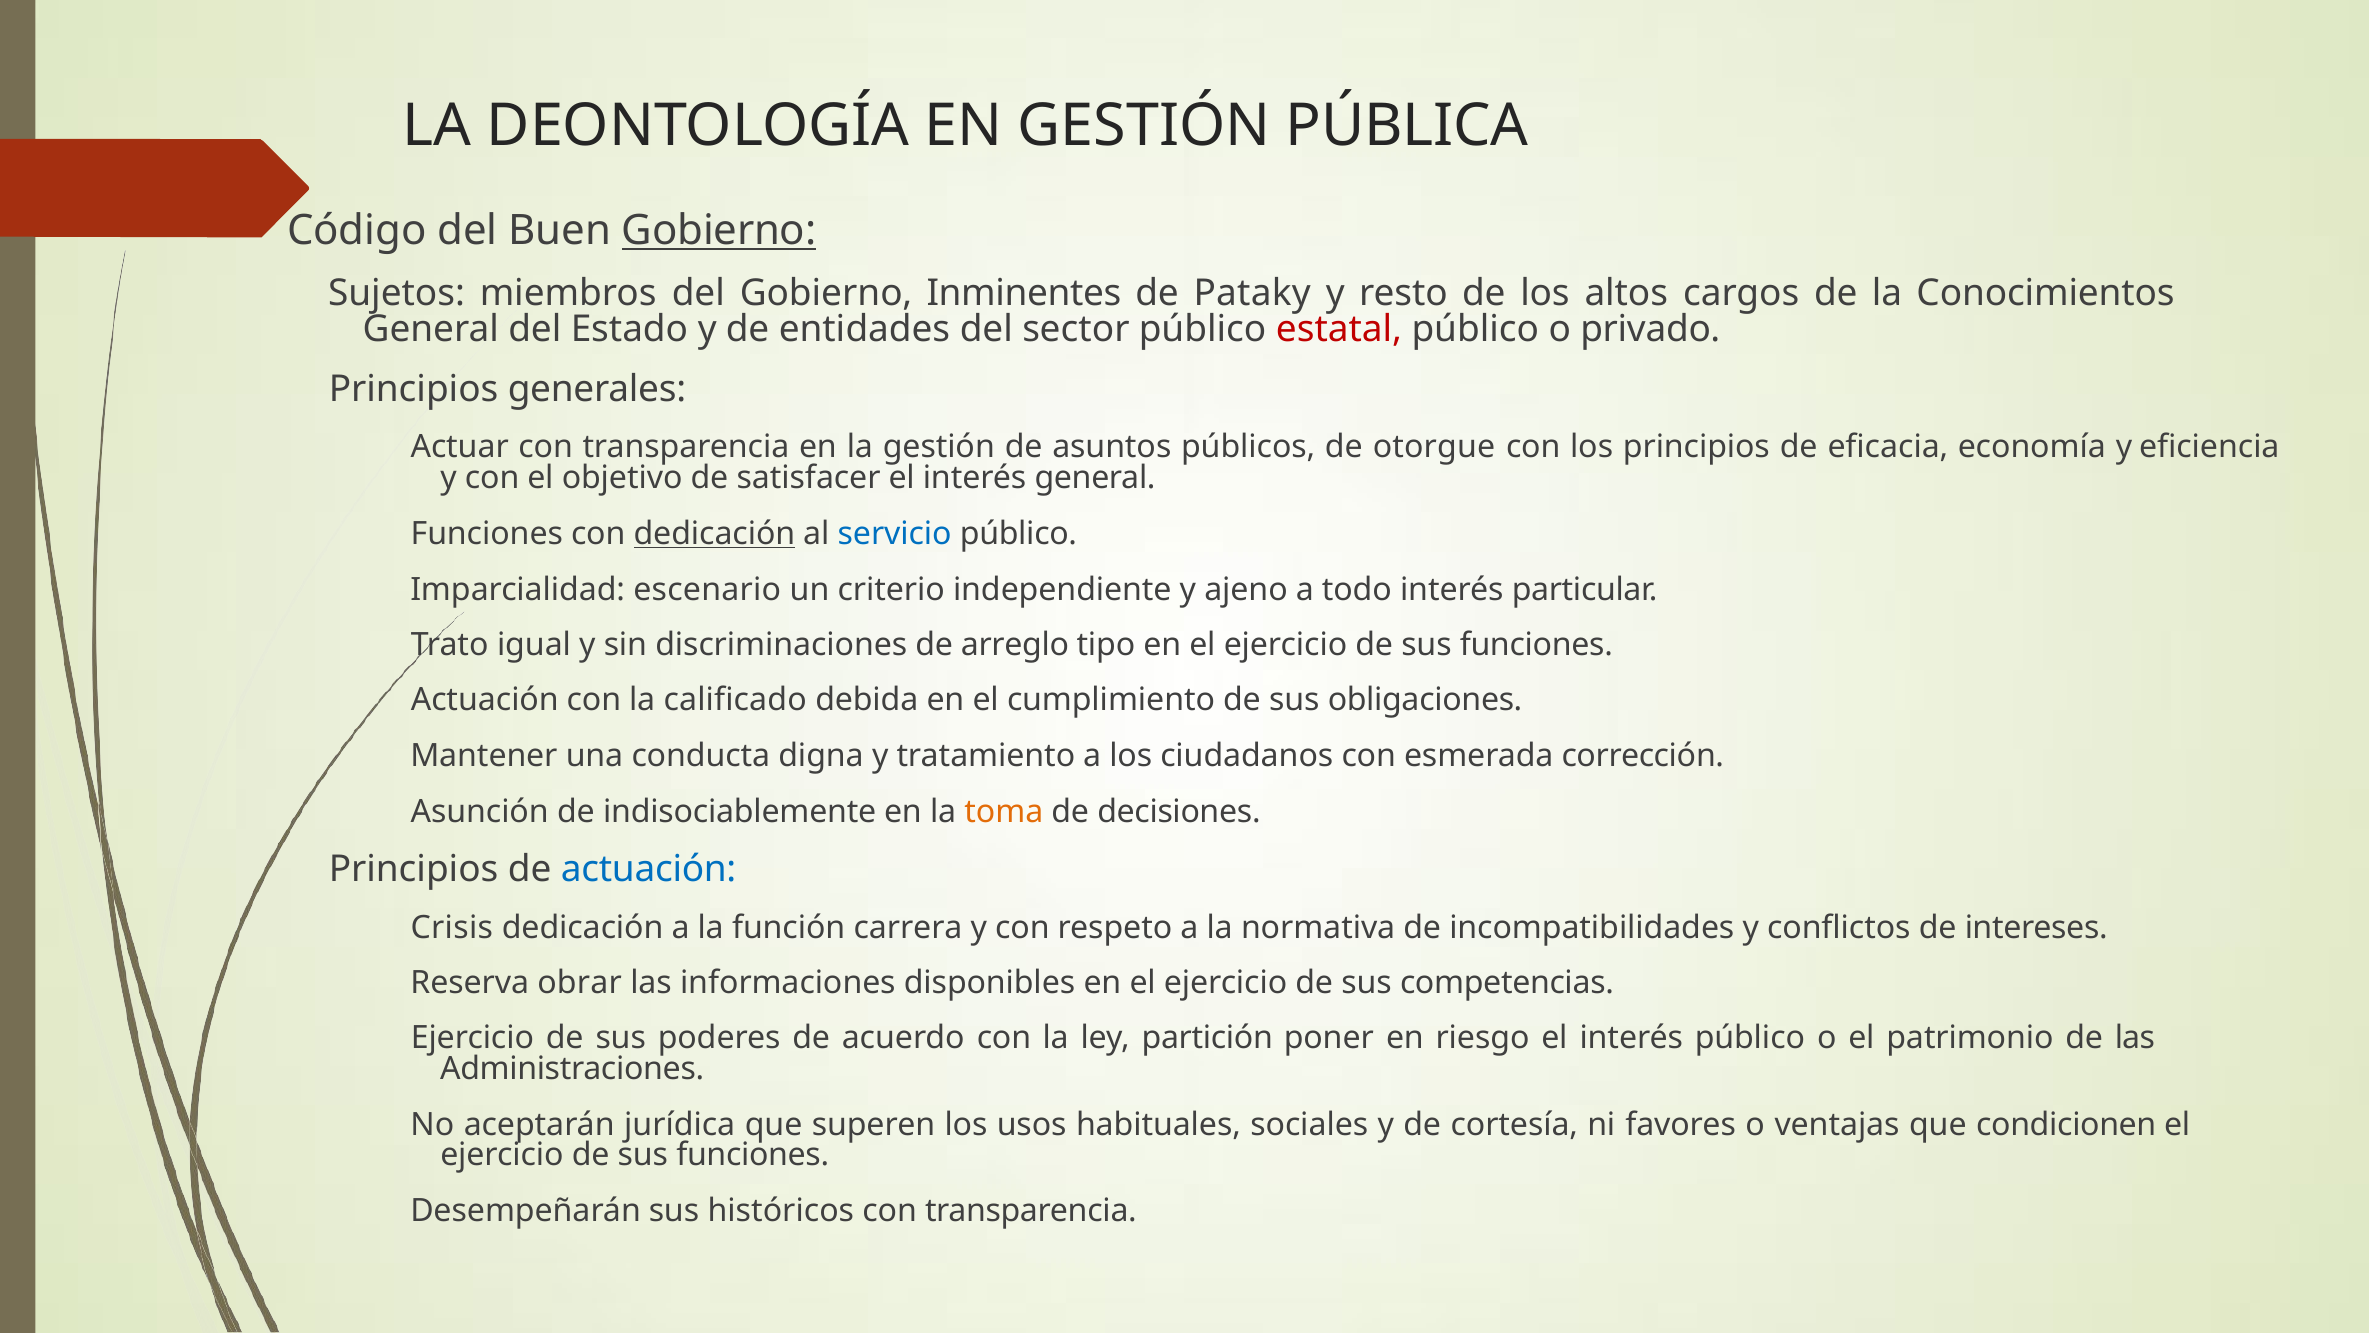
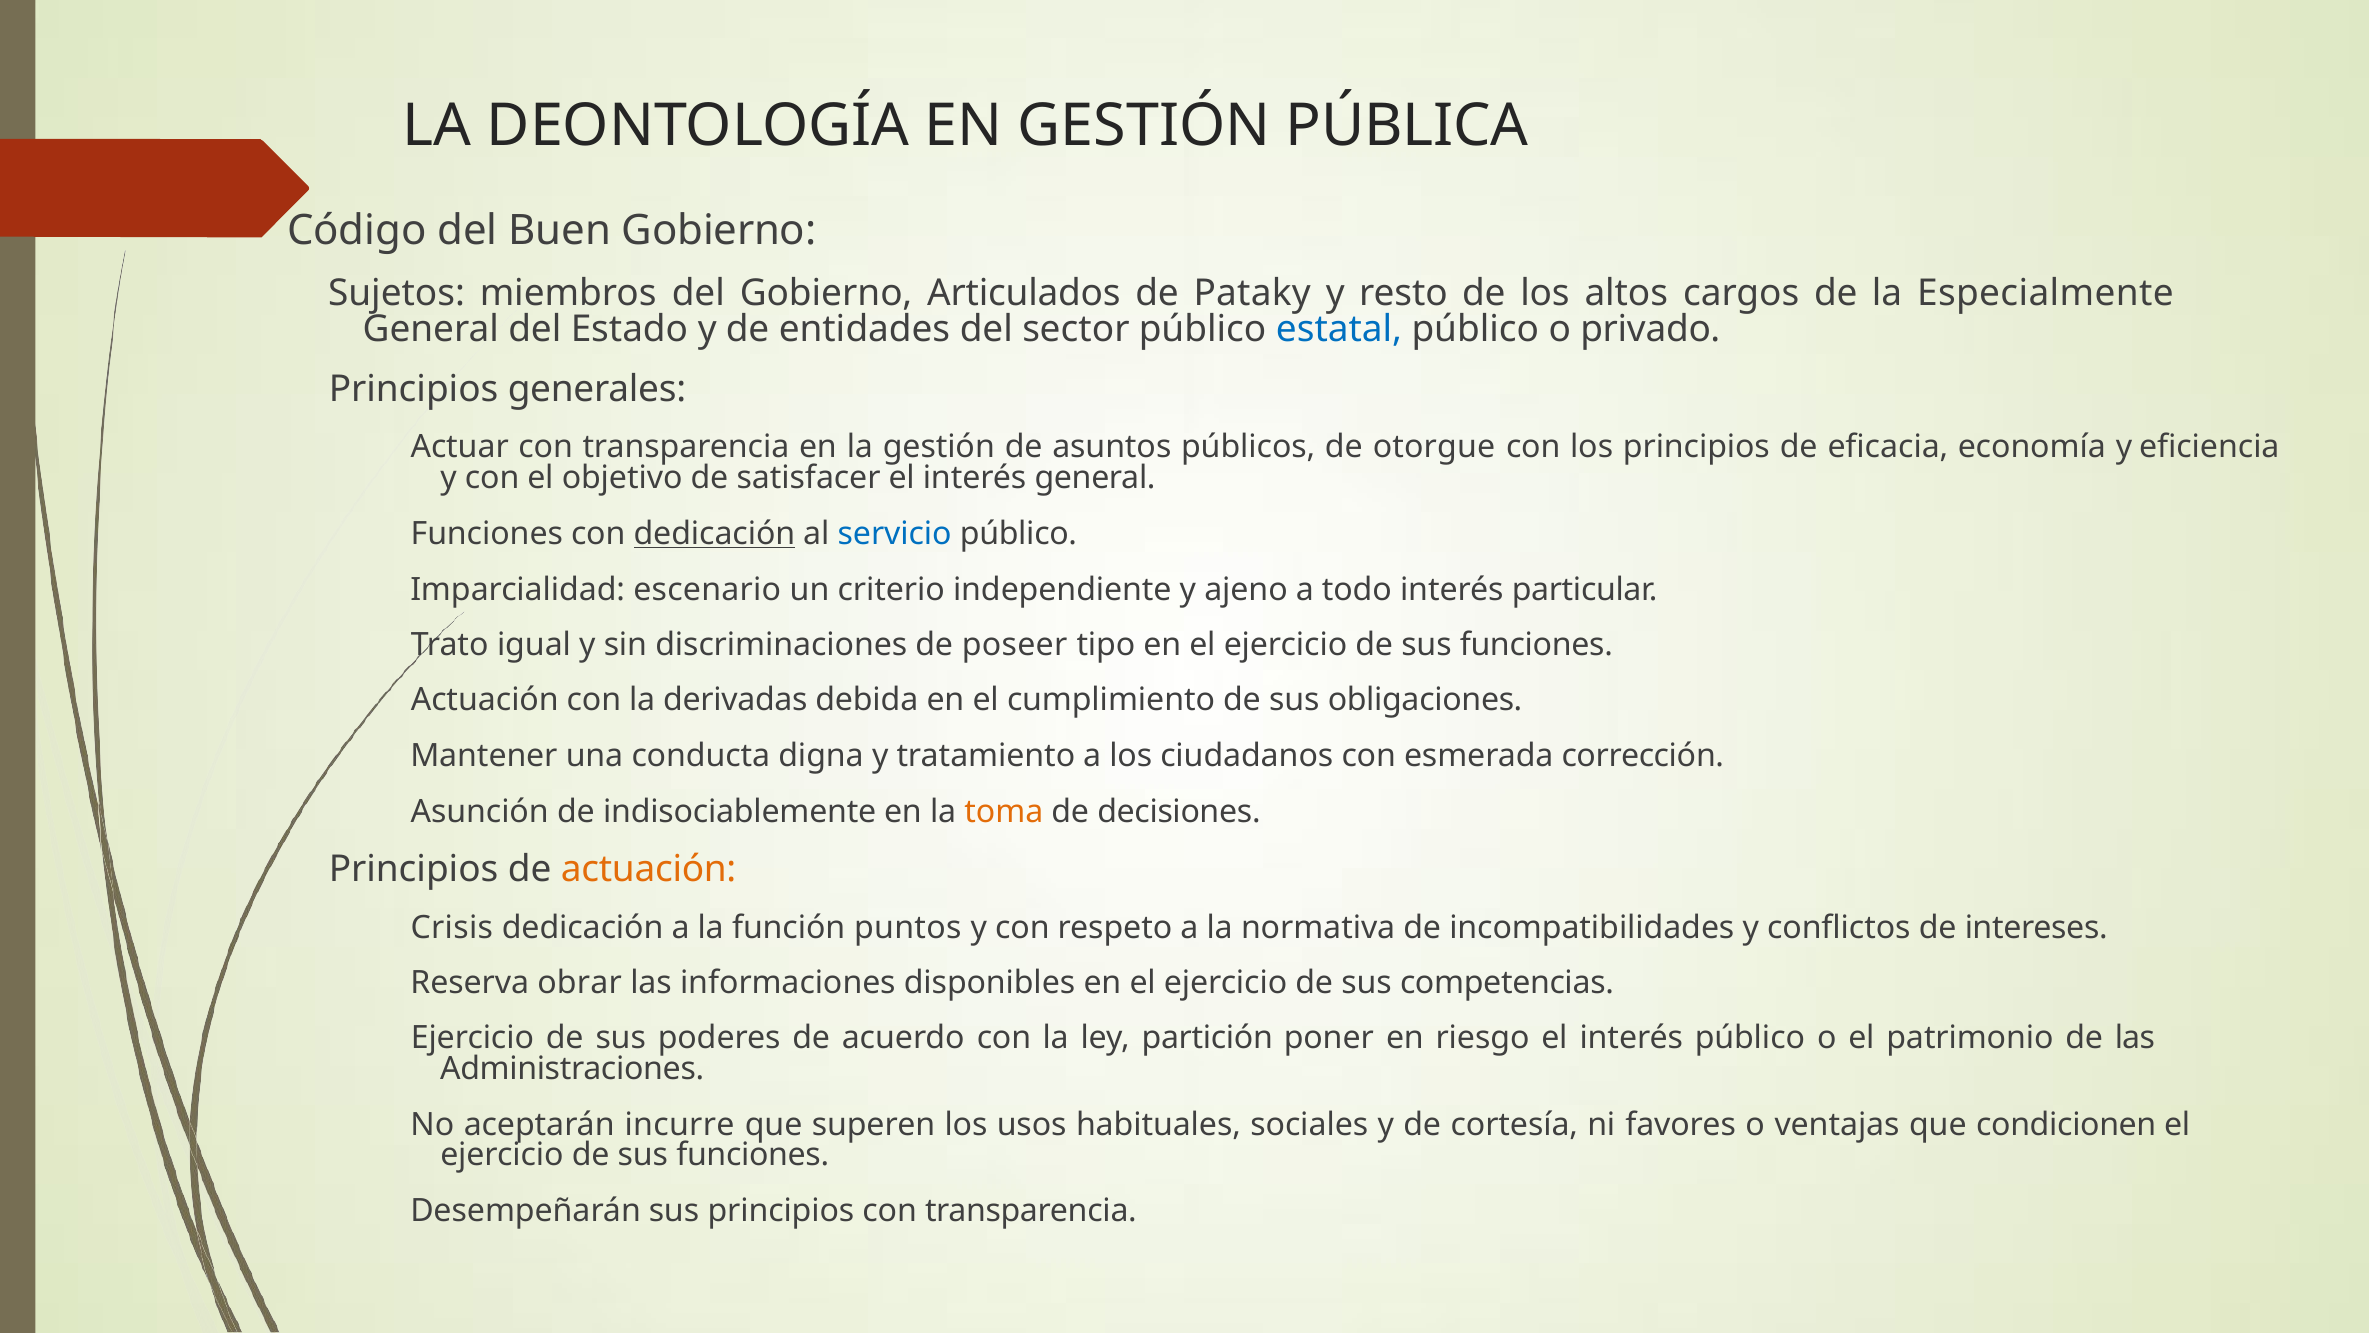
Gobierno at (719, 231) underline: present -> none
Inminentes: Inminentes -> Articulados
Conocimientos: Conocimientos -> Especialmente
estatal colour: red -> blue
arreglo: arreglo -> poseer
calificado: calificado -> derivadas
actuación at (649, 869) colour: blue -> orange
carrera: carrera -> puntos
jurídica: jurídica -> incurre
sus históricos: históricos -> principios
